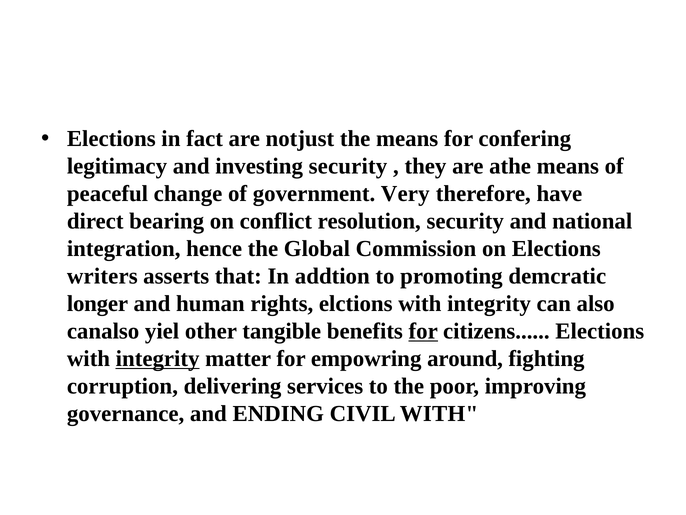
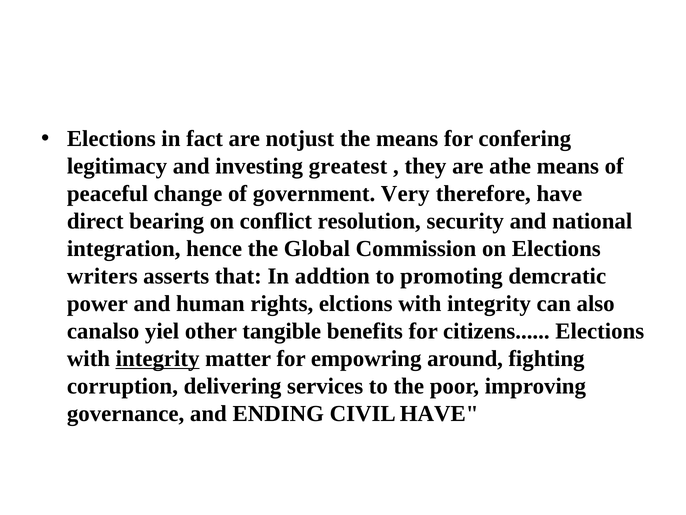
investing security: security -> greatest
longer: longer -> power
for at (423, 331) underline: present -> none
CIVIL WITH: WITH -> HAVE
